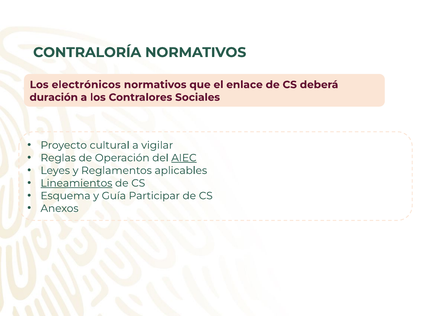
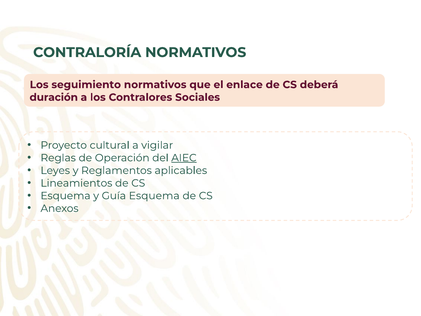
electrónicos: electrónicos -> seguimiento
Lineamientos underline: present -> none
Guía Participar: Participar -> Esquema
